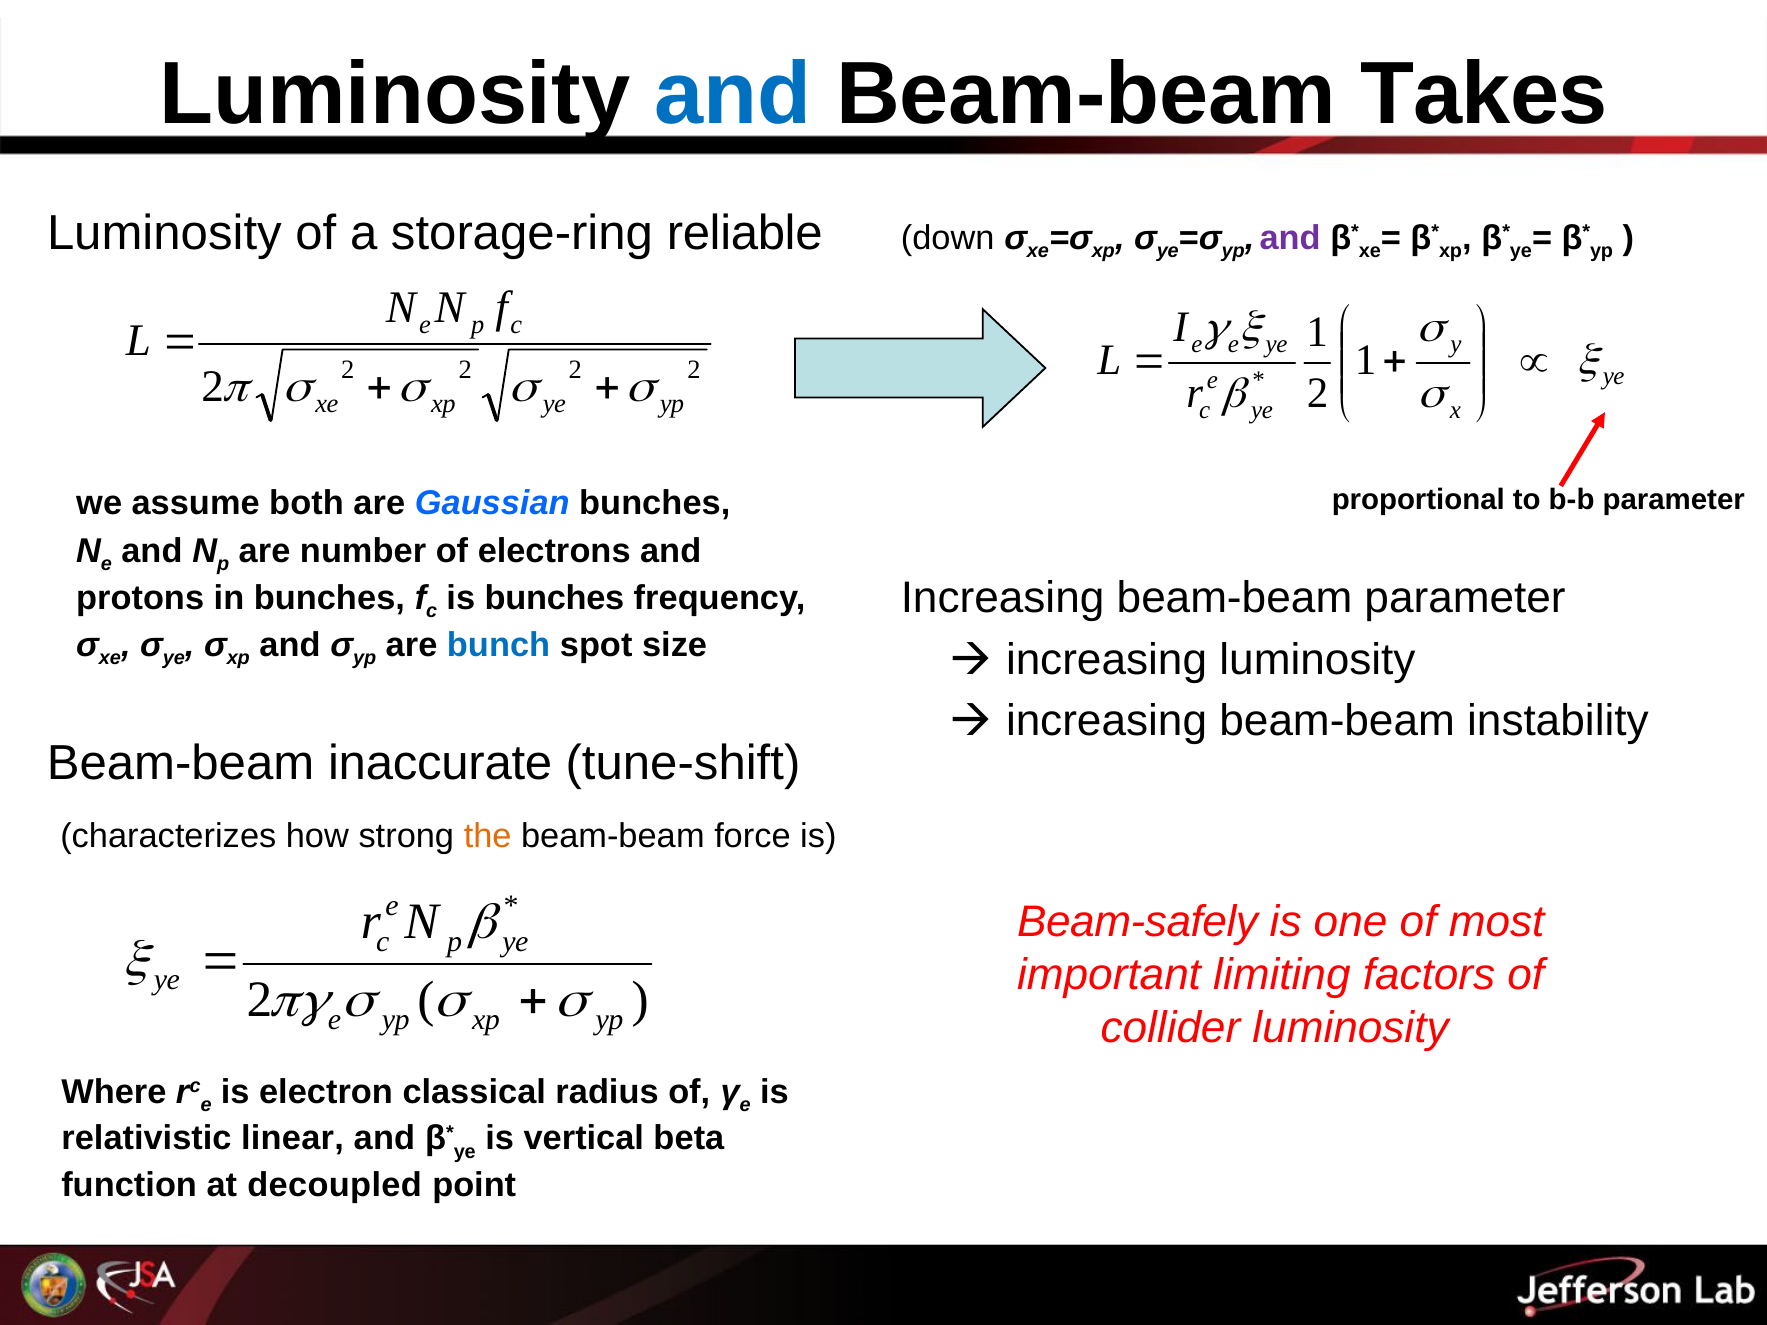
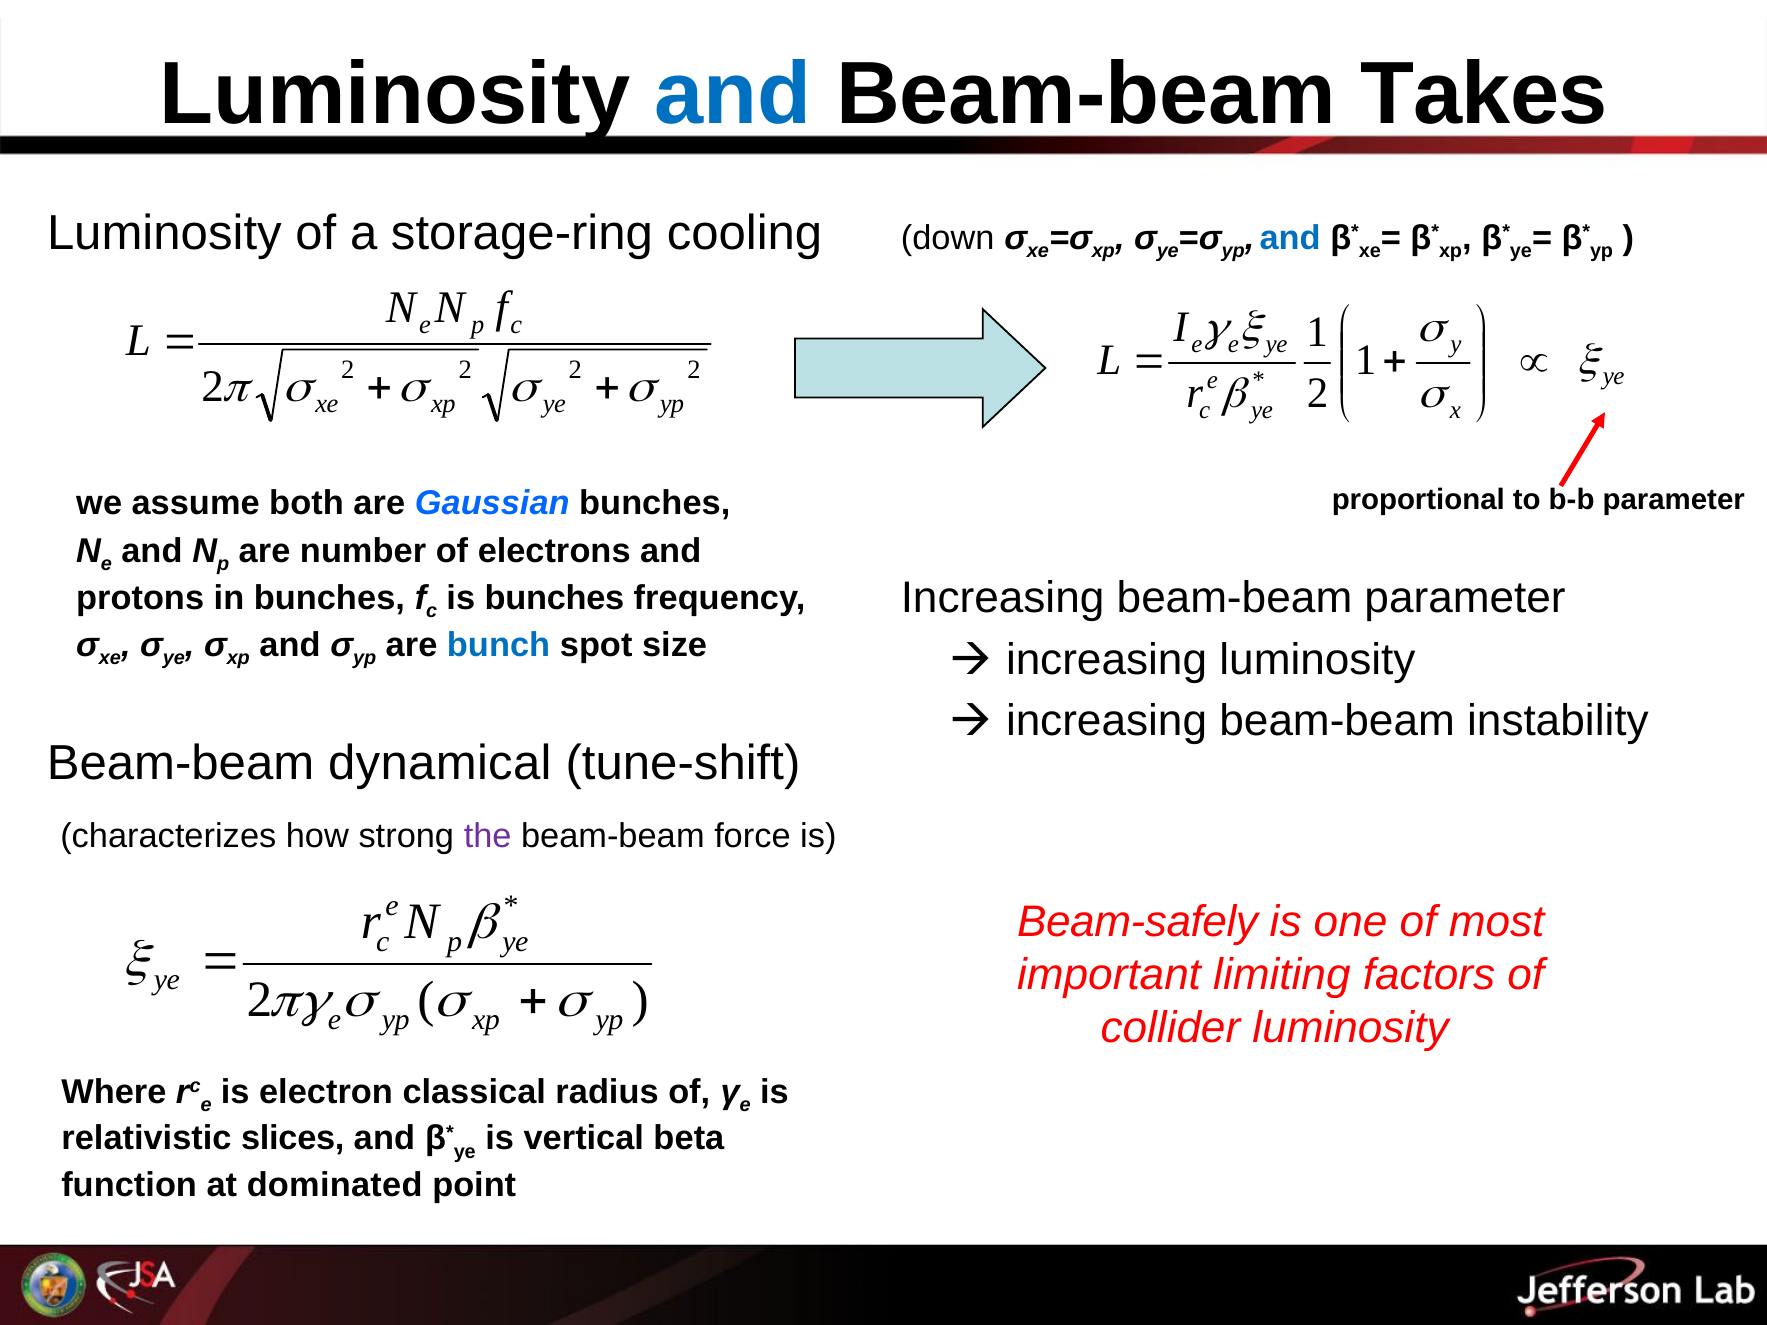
reliable: reliable -> cooling
and at (1290, 238) colour: purple -> blue
inaccurate: inaccurate -> dynamical
the colour: orange -> purple
linear: linear -> slices
decoupled: decoupled -> dominated
